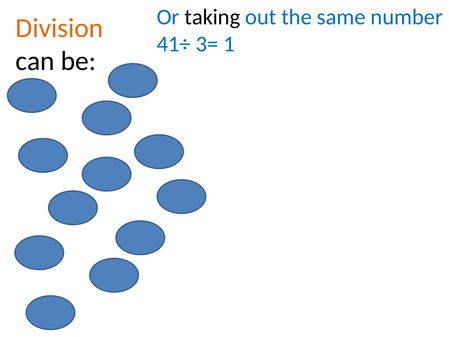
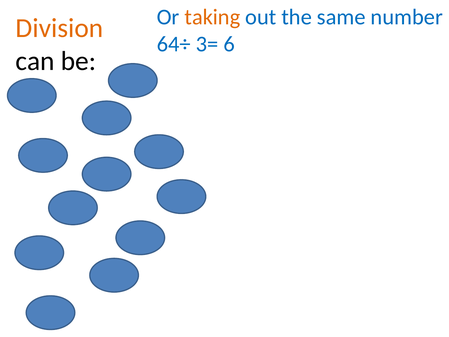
taking colour: black -> orange
41÷: 41÷ -> 64÷
1: 1 -> 6
